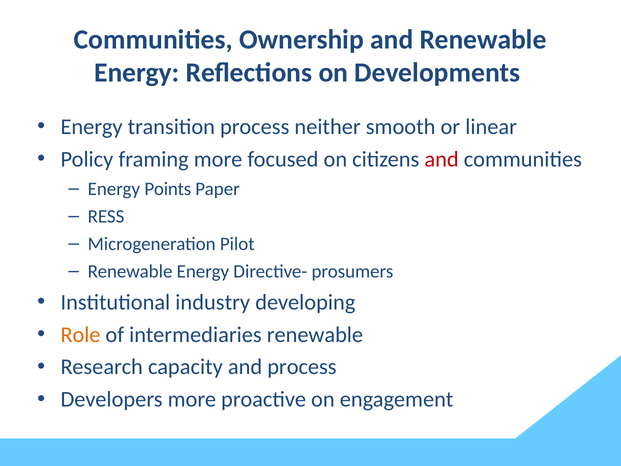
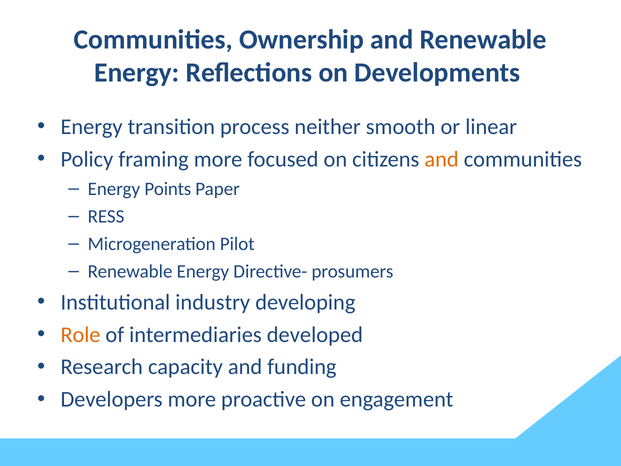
and at (442, 159) colour: red -> orange
intermediaries renewable: renewable -> developed
and process: process -> funding
